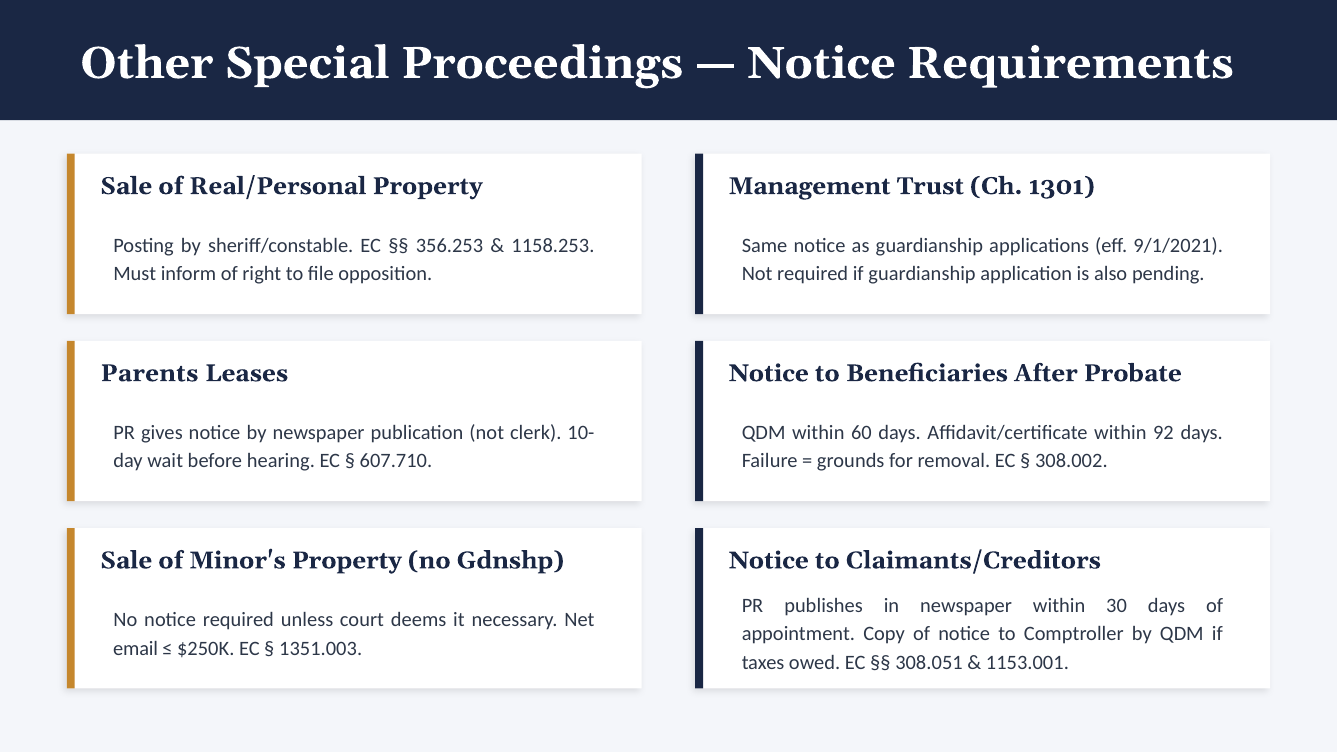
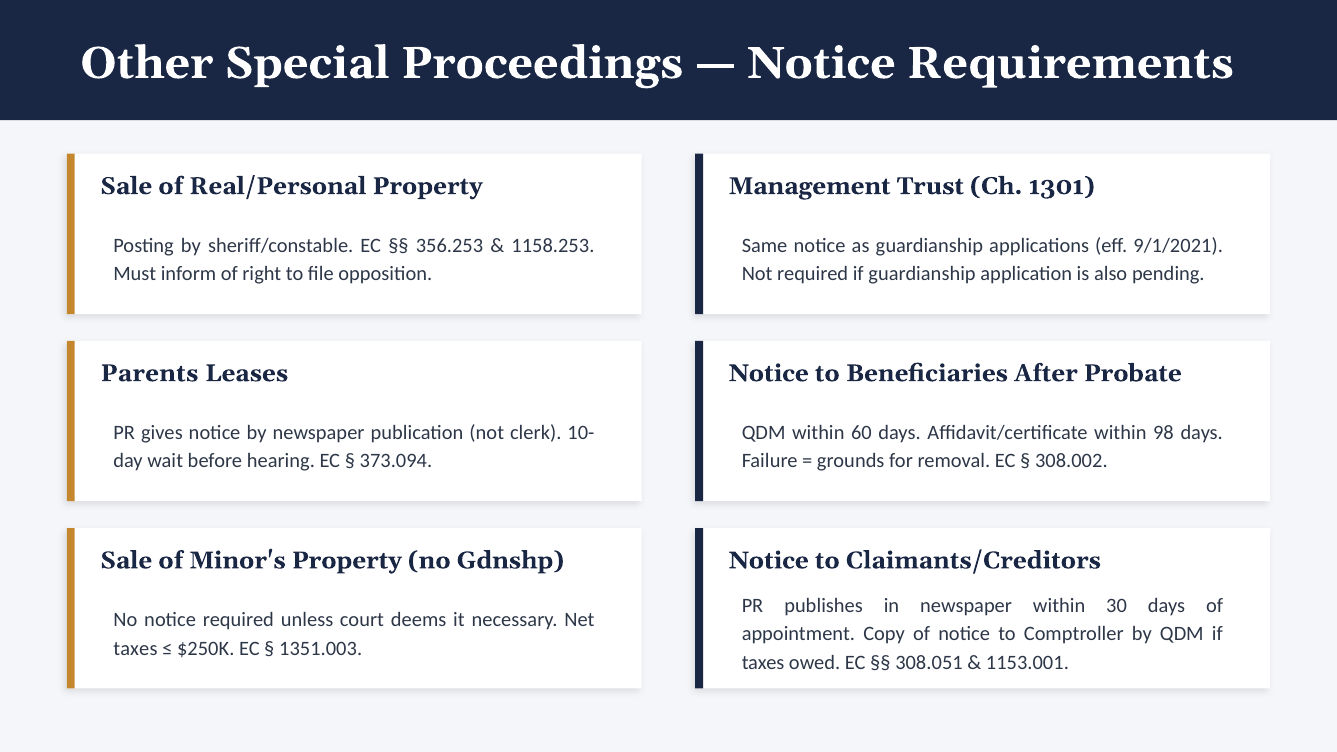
92: 92 -> 98
607.710: 607.710 -> 373.094
email at (136, 648): email -> taxes
